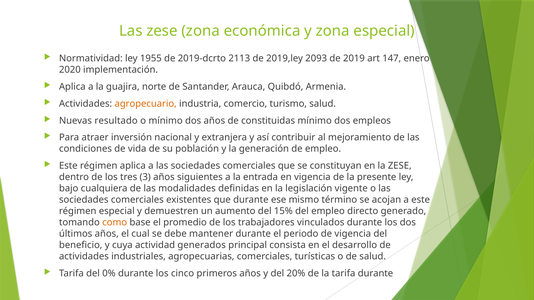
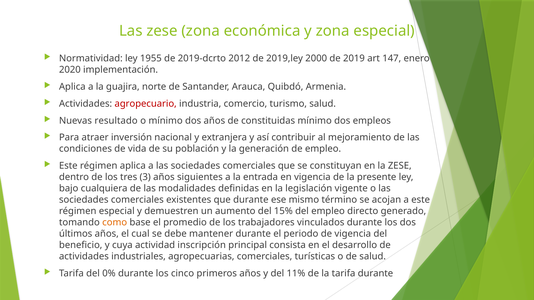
2113: 2113 -> 2012
2093: 2093 -> 2000
agropecuario colour: orange -> red
generados: generados -> inscripción
20%: 20% -> 11%
